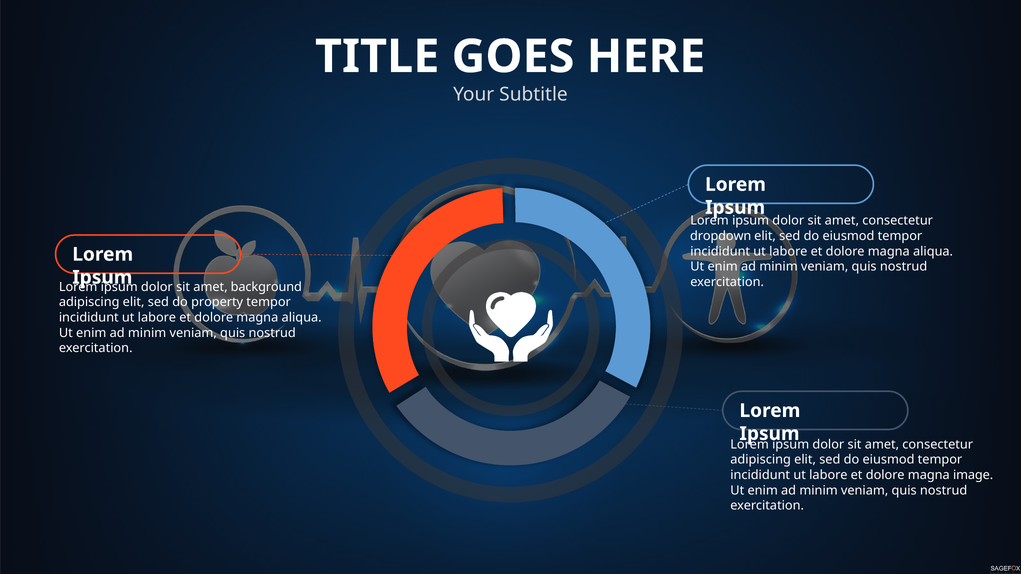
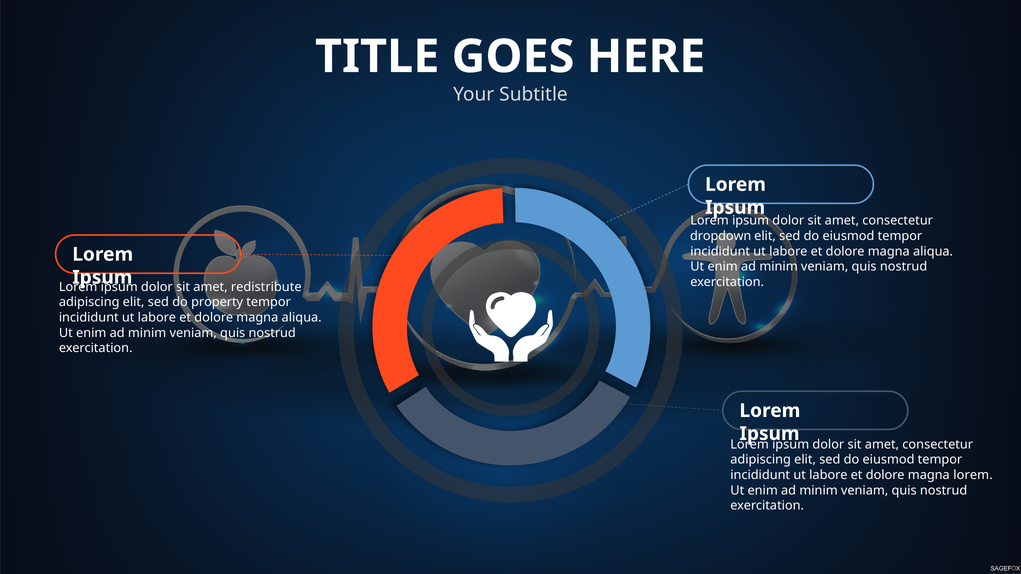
background: background -> redistribute
magna image: image -> lorem
